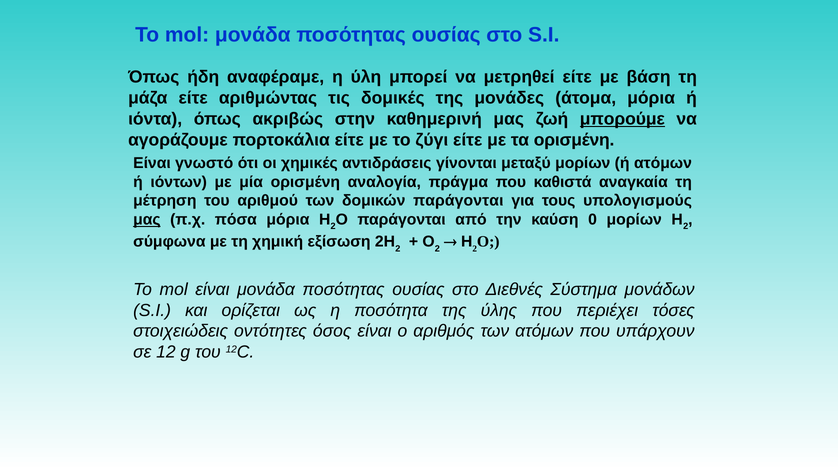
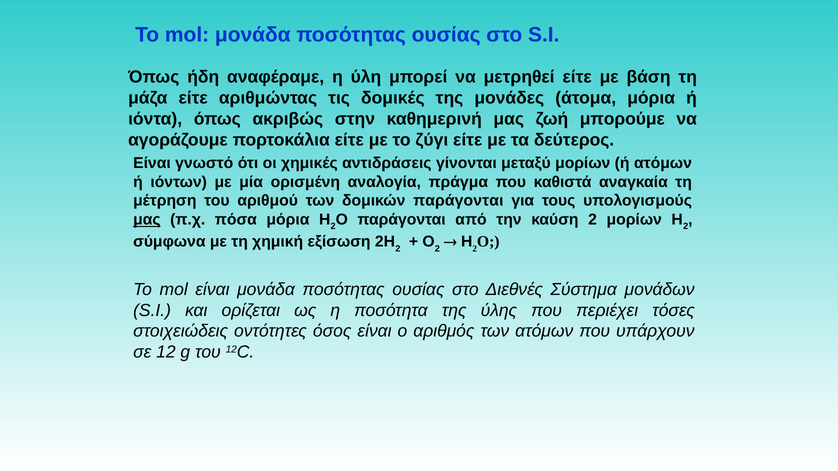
μπορούμε underline: present -> none
τα ορισμένη: ορισμένη -> δεύτερος
καύση 0: 0 -> 2
